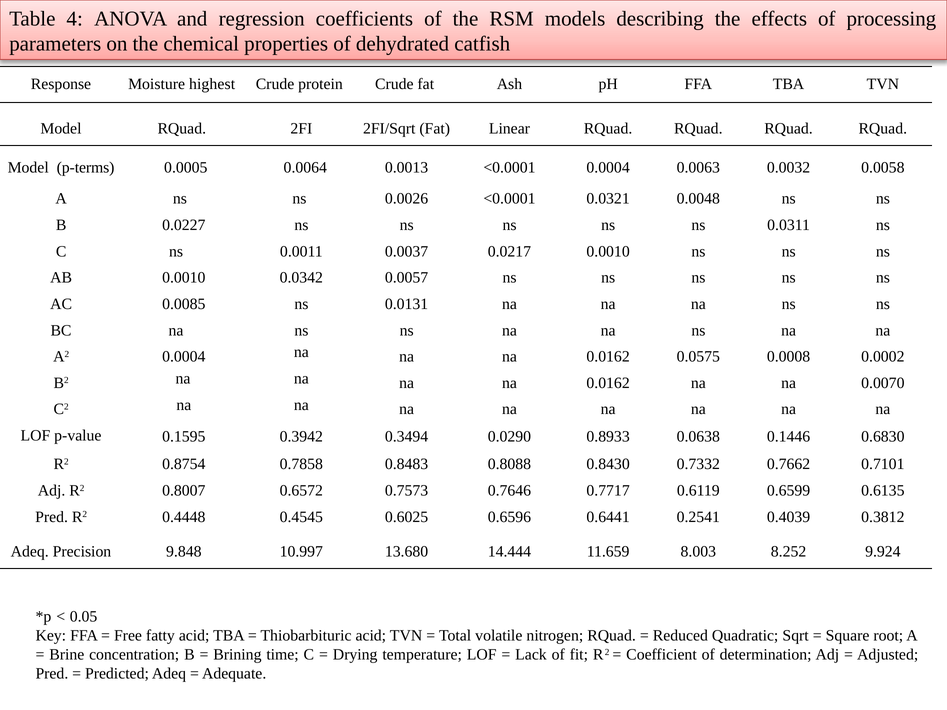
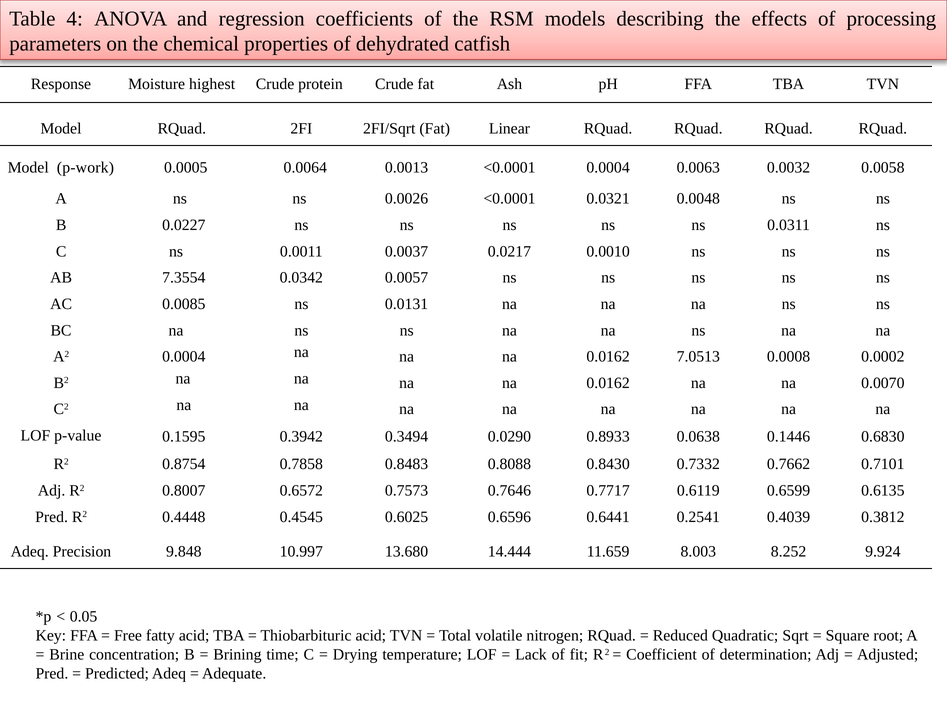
p-terms: p-terms -> p-work
AB 0.0010: 0.0010 -> 7.3554
0.0575: 0.0575 -> 7.0513
